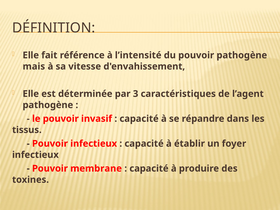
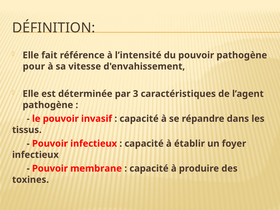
mais: mais -> pour
